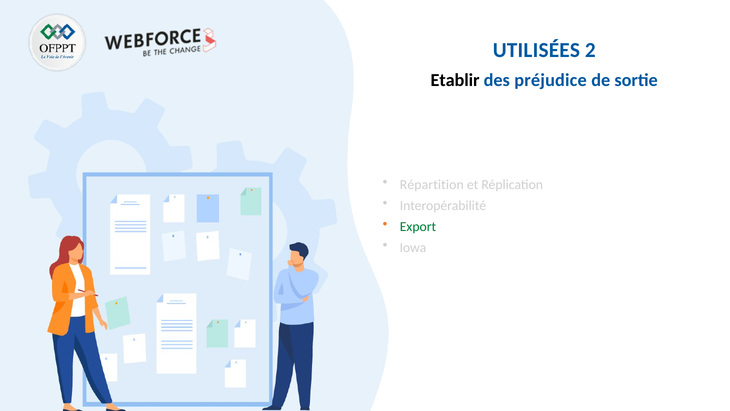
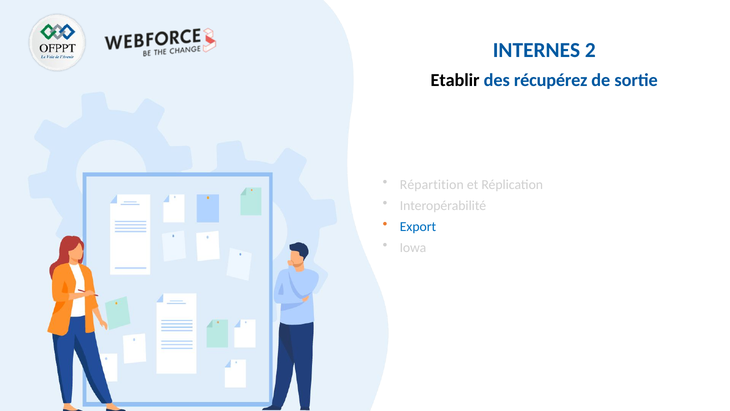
UTILISÉES: UTILISÉES -> INTERNES
préjudice: préjudice -> récupérez
Export colour: green -> blue
